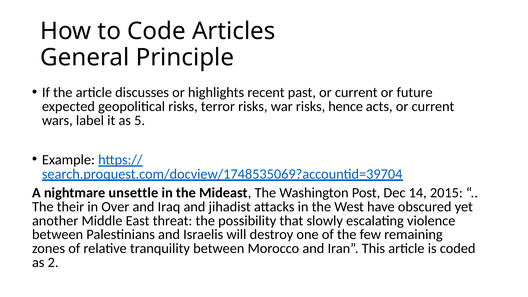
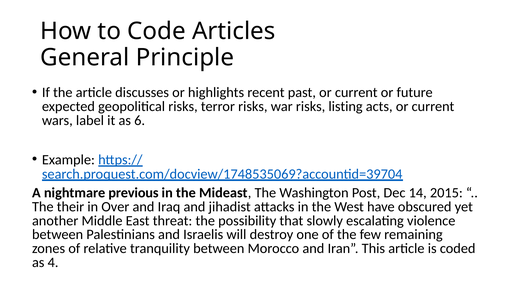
hence: hence -> listing
5: 5 -> 6
unsettle: unsettle -> previous
2: 2 -> 4
